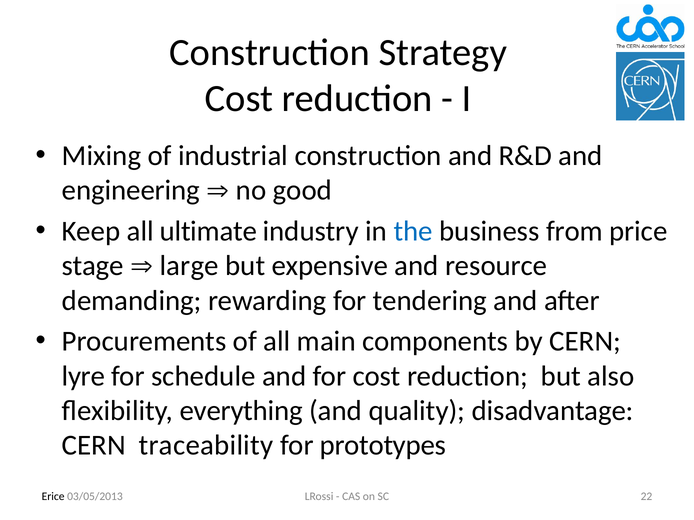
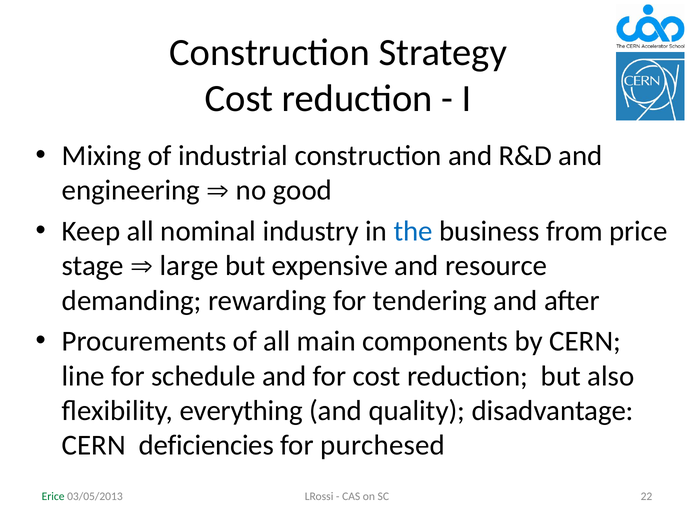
ultimate: ultimate -> nominal
lyre: lyre -> line
traceability: traceability -> deficiencies
prototypes: prototypes -> purchesed
Erice colour: black -> green
